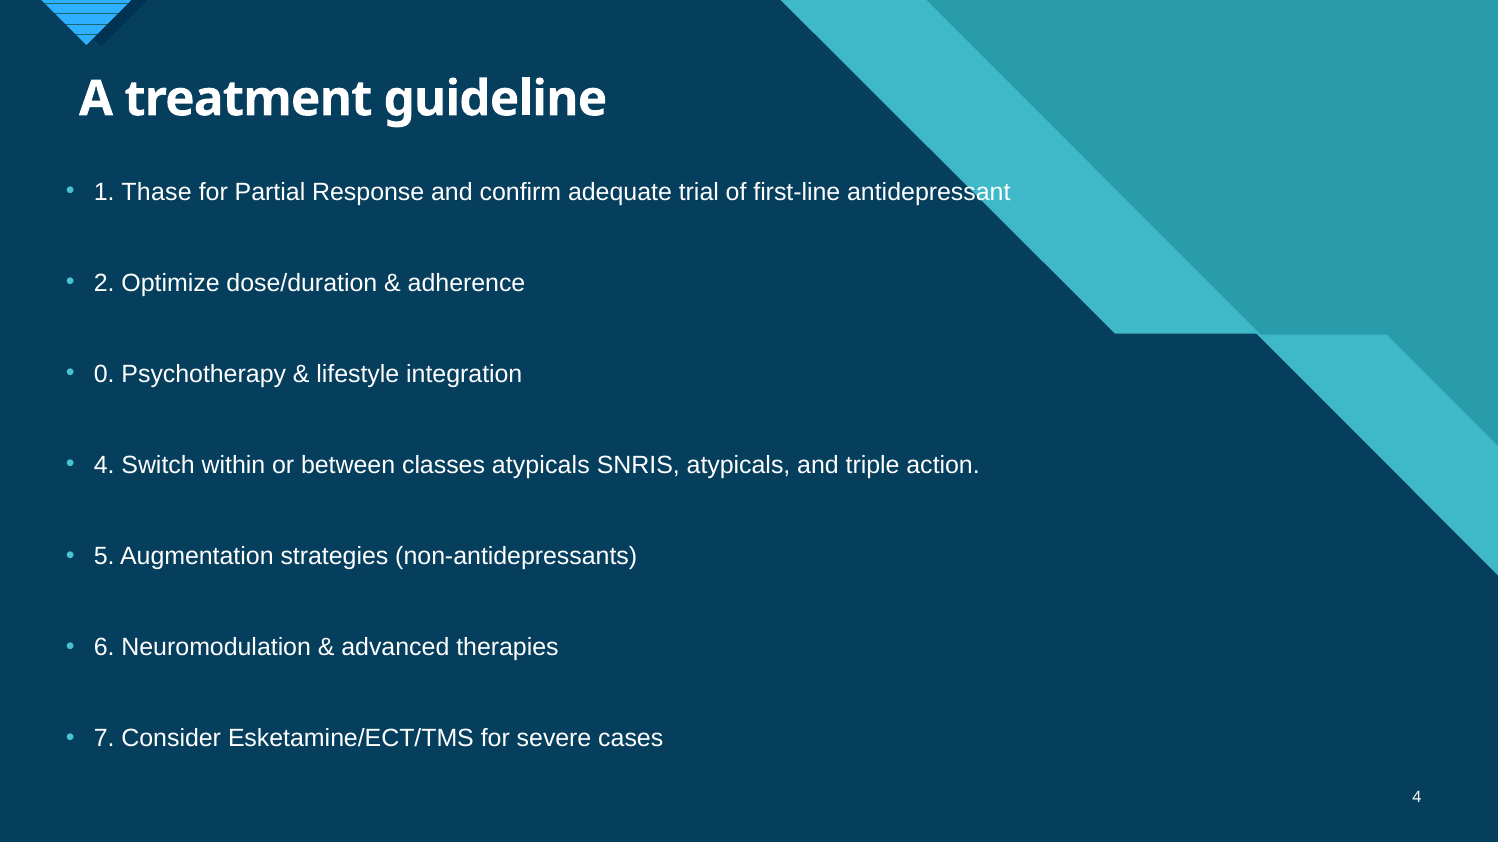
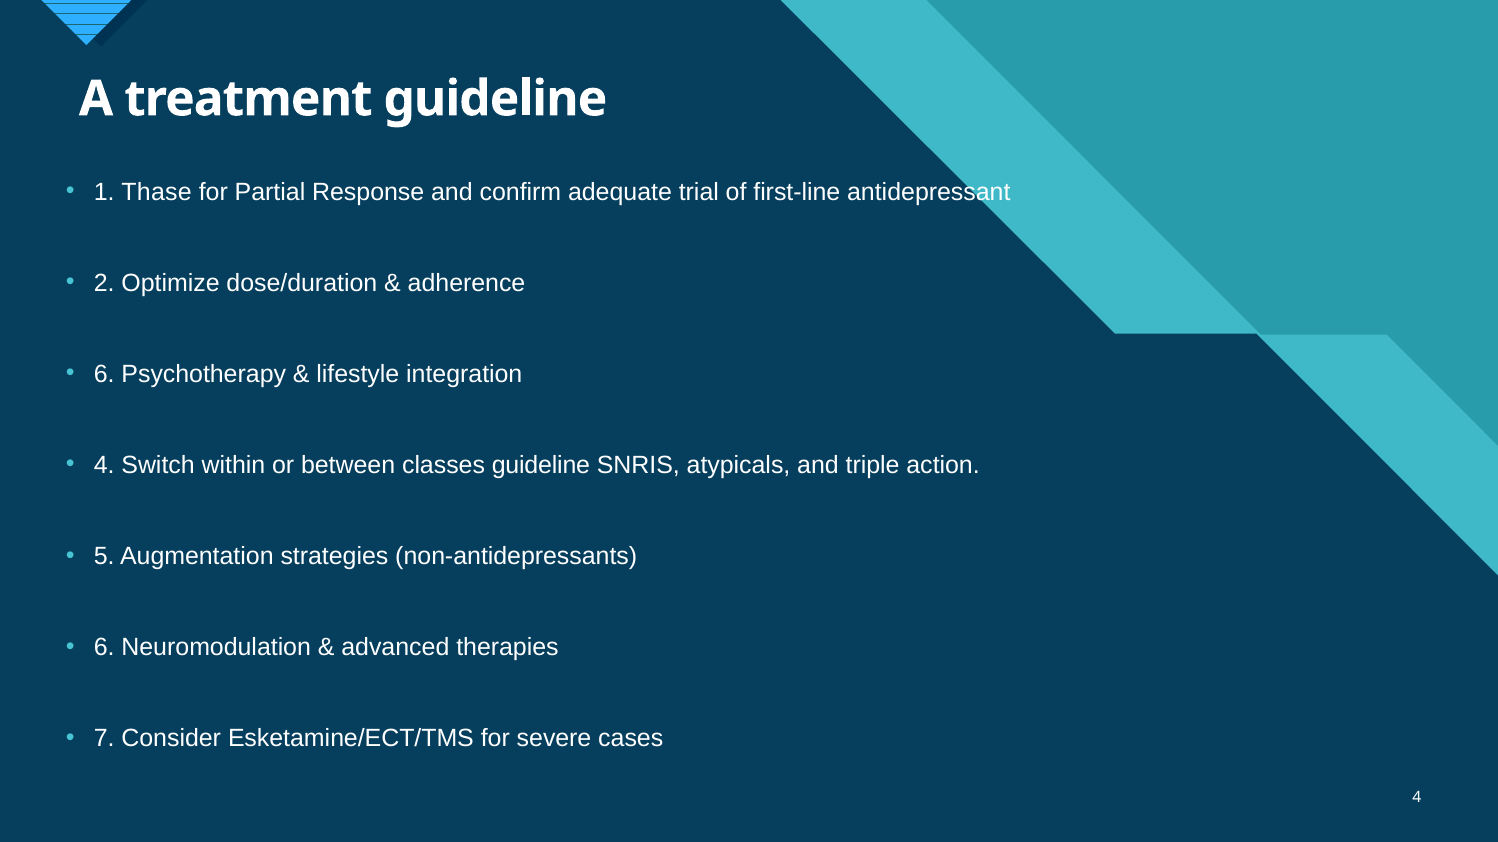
0 at (104, 374): 0 -> 6
classes atypicals: atypicals -> guideline
